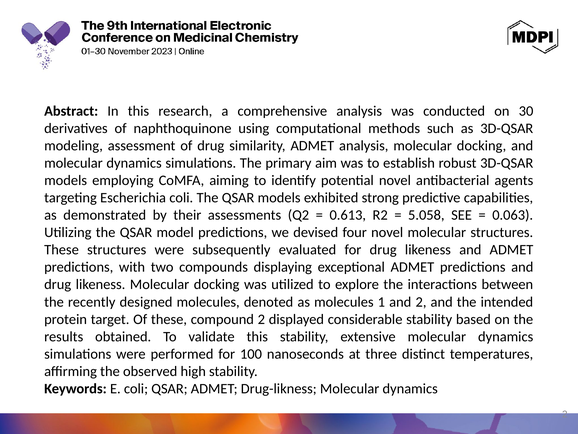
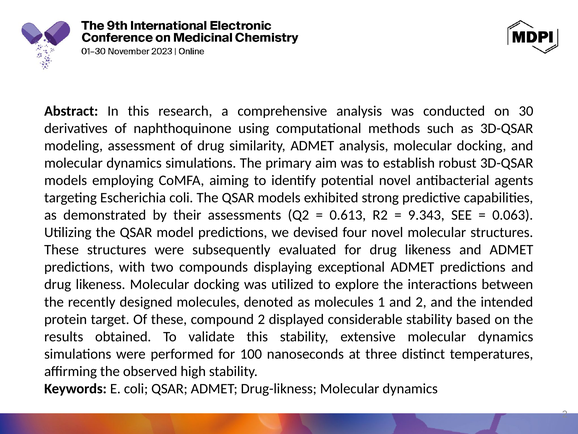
5.058: 5.058 -> 9.343
